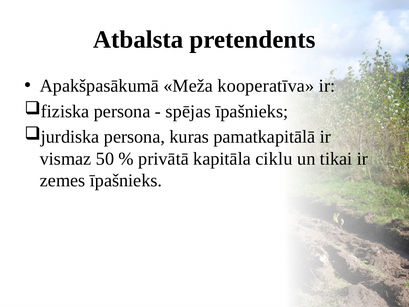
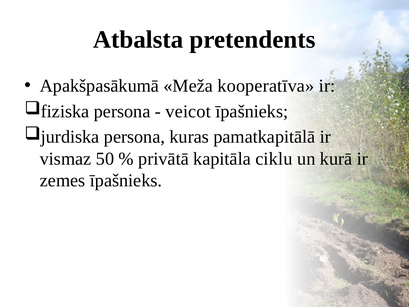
spējas: spējas -> veicot
tikai: tikai -> kurā
